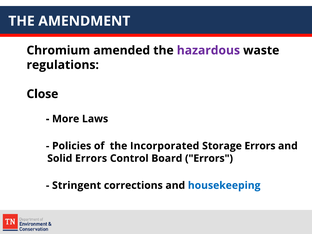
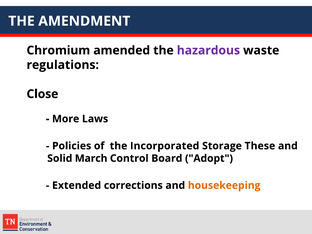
Storage Errors: Errors -> These
Solid Errors: Errors -> March
Board Errors: Errors -> Adopt
Stringent: Stringent -> Extended
housekeeping colour: blue -> orange
